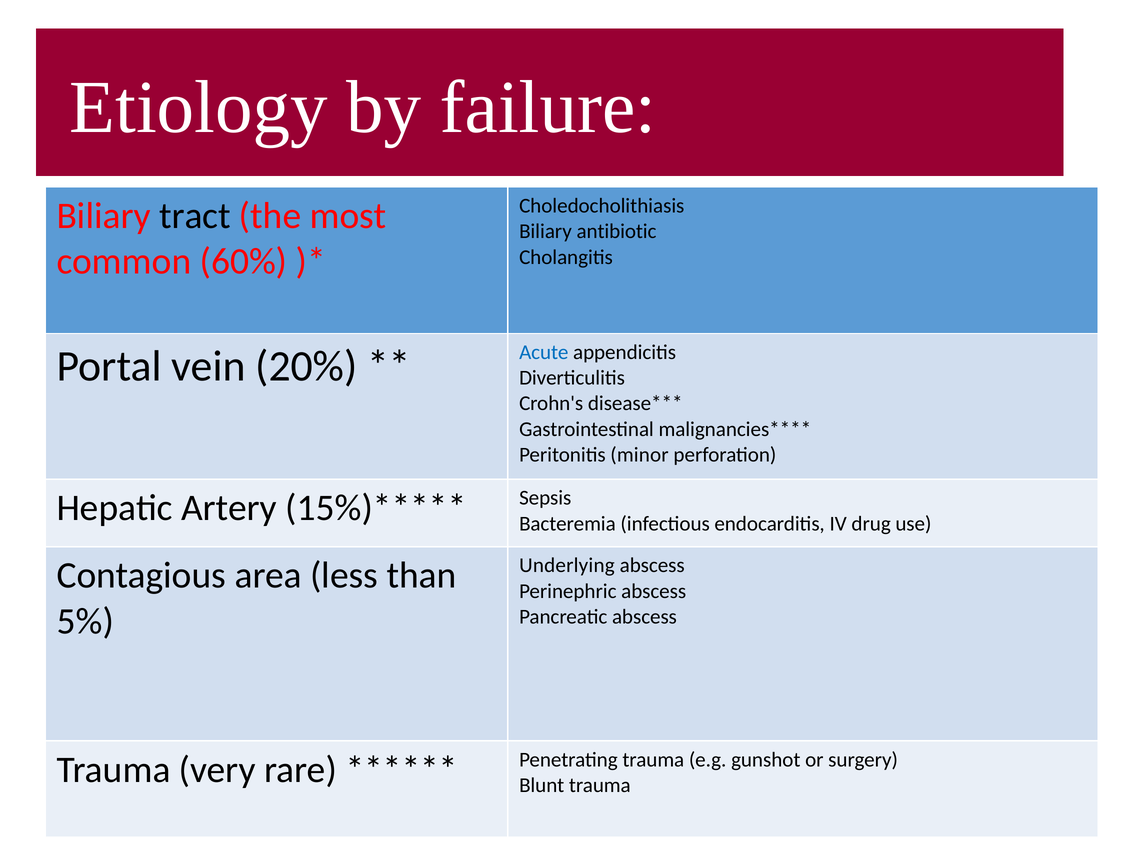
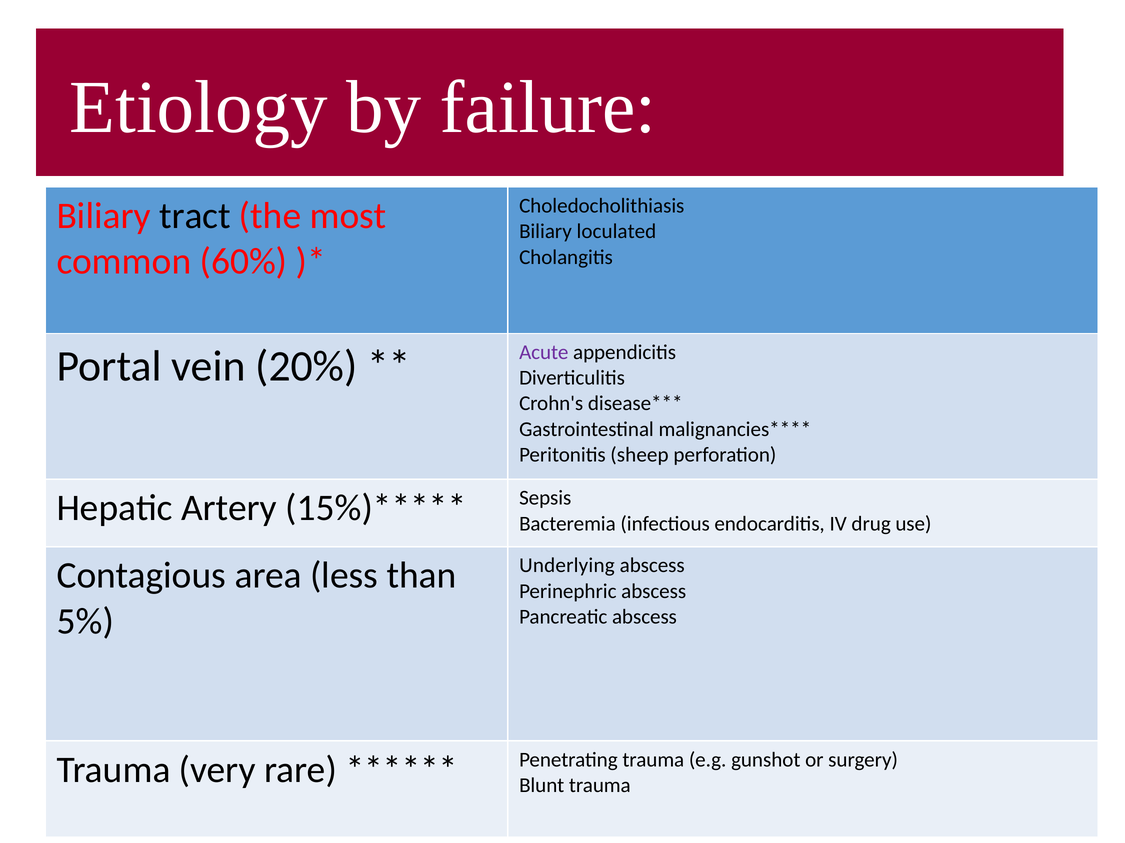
antibiotic: antibiotic -> loculated
Acute colour: blue -> purple
minor: minor -> sheep
